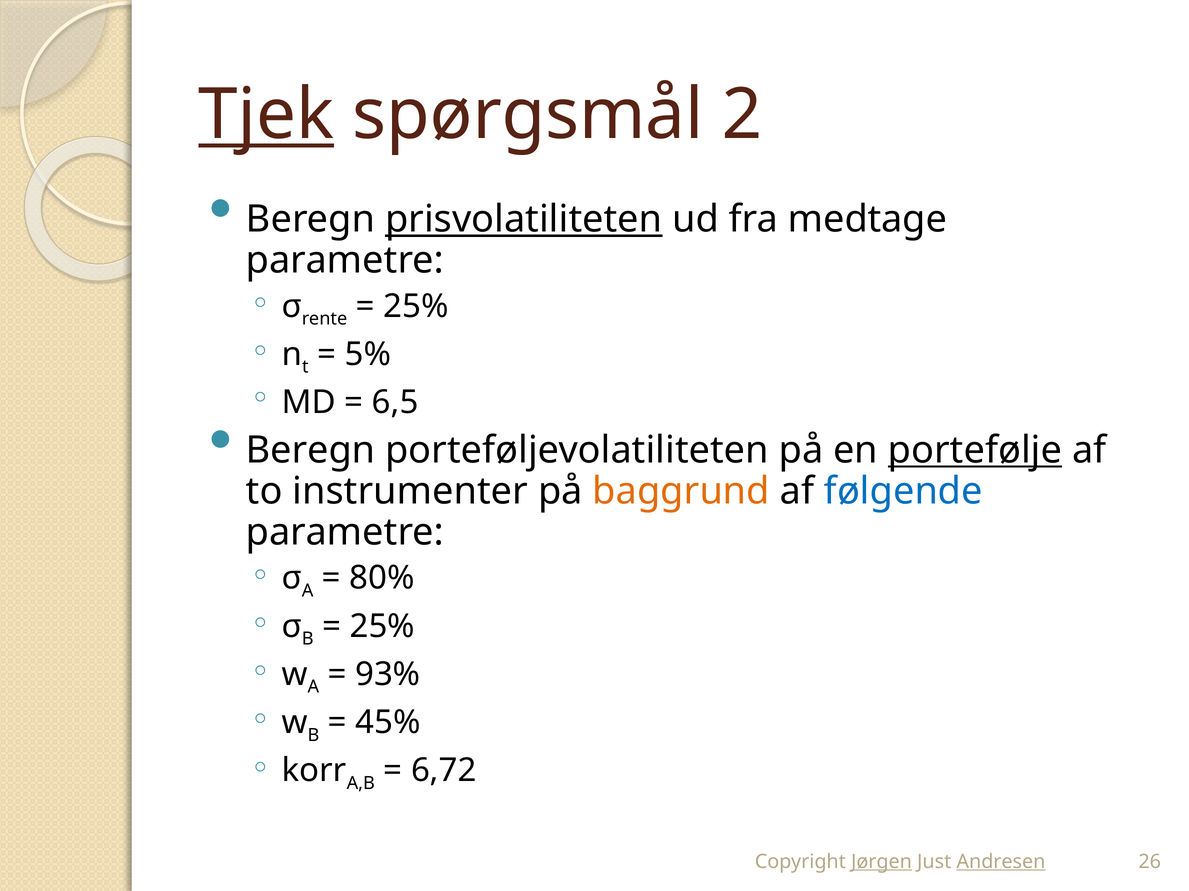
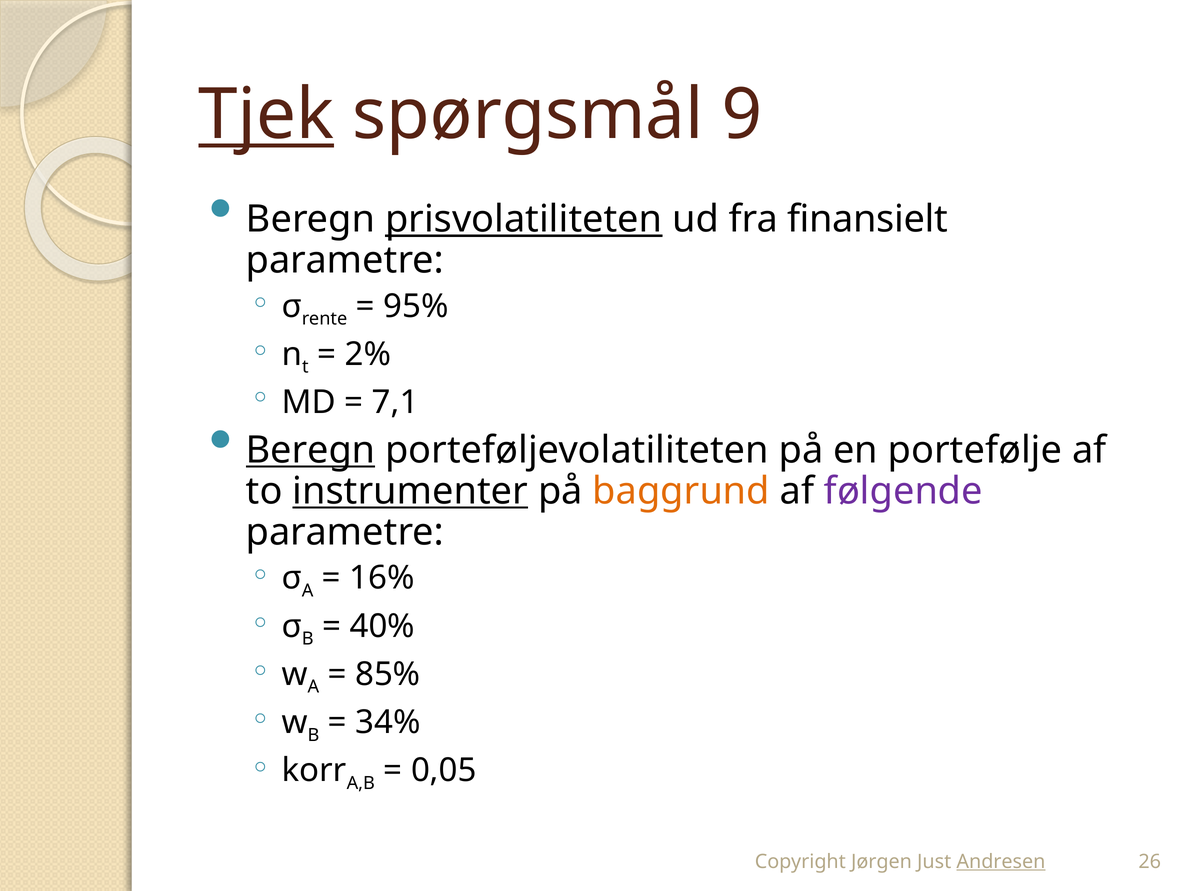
2: 2 -> 9
medtage: medtage -> finansielt
25% at (416, 306): 25% -> 95%
5%: 5% -> 2%
6,5: 6,5 -> 7,1
Beregn at (311, 451) underline: none -> present
portefølje underline: present -> none
instrumenter underline: none -> present
følgende colour: blue -> purple
80%: 80% -> 16%
25% at (382, 627): 25% -> 40%
93%: 93% -> 85%
45%: 45% -> 34%
6,72: 6,72 -> 0,05
Jørgen underline: present -> none
